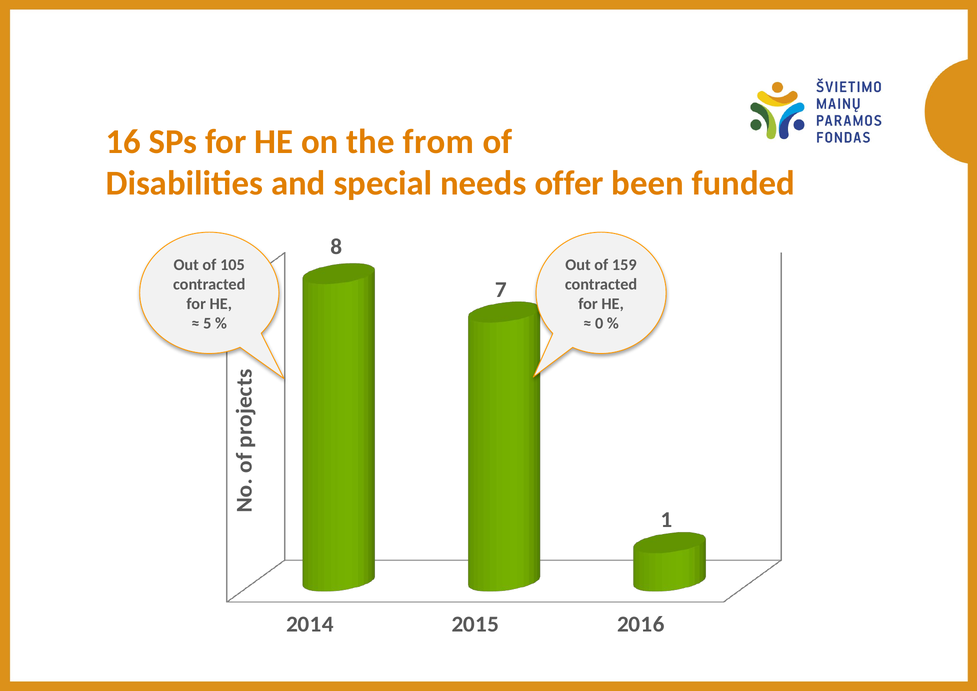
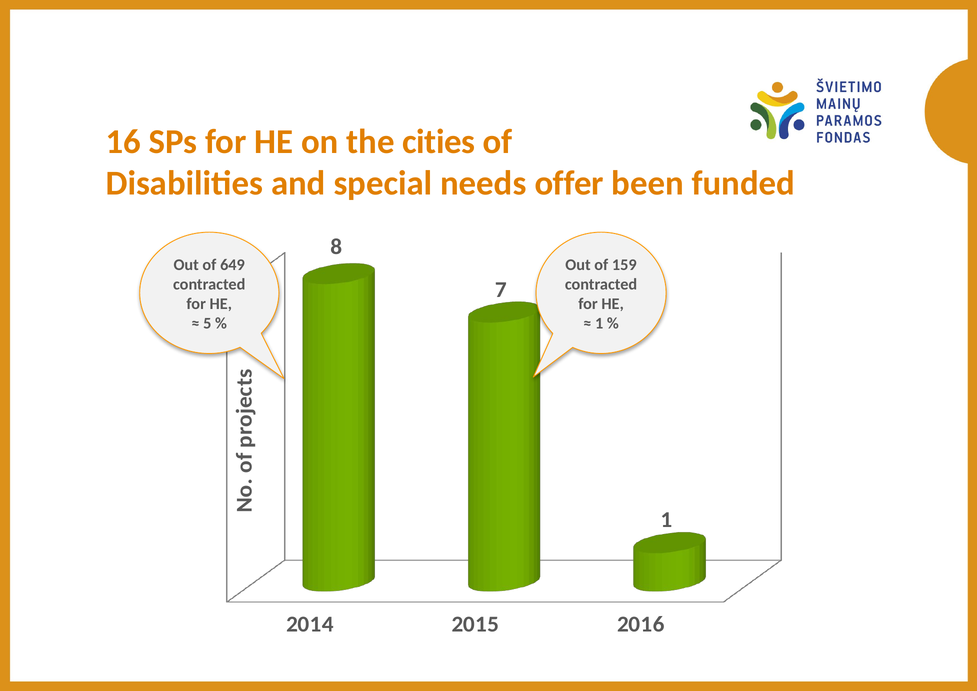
from: from -> cities
105: 105 -> 649
0 at (599, 323): 0 -> 1
